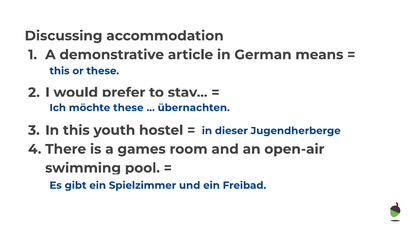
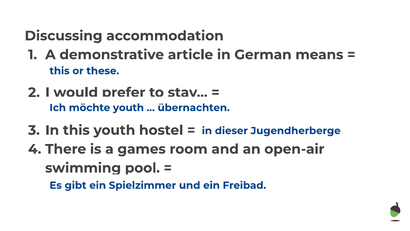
möchte these: these -> youth
